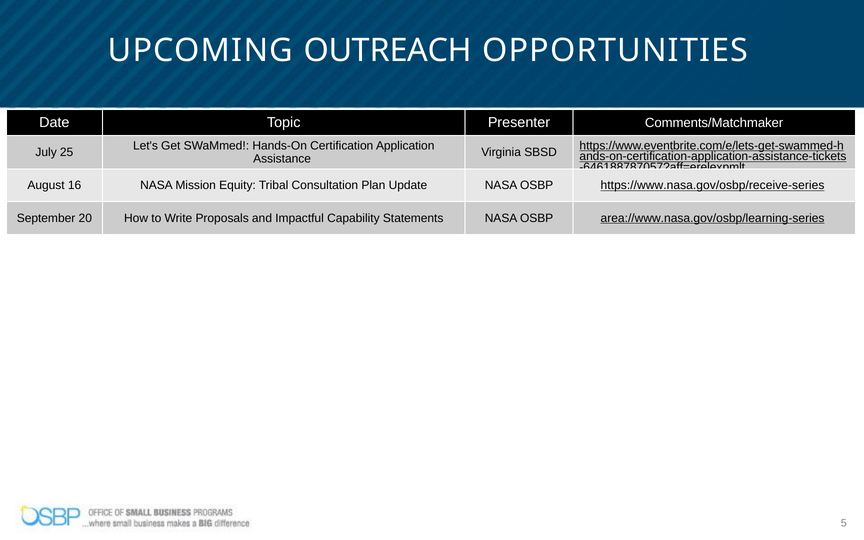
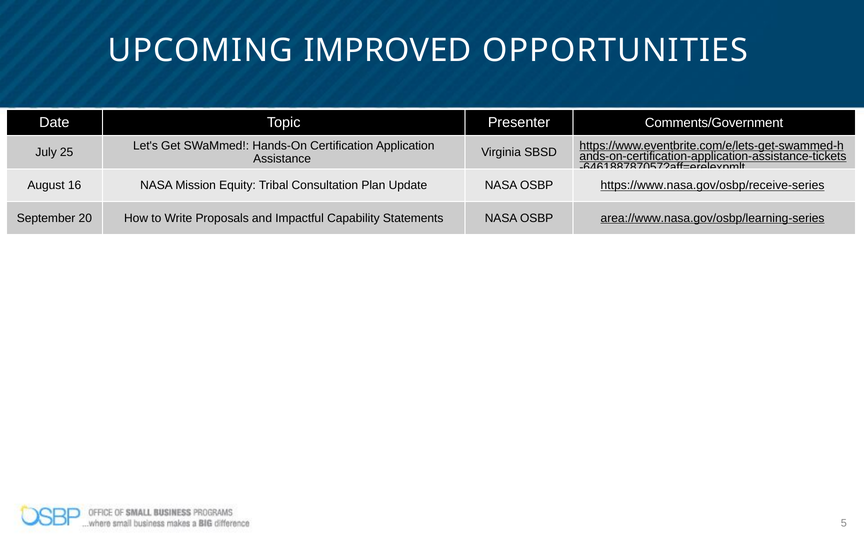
OUTREACH: OUTREACH -> IMPROVED
Comments/Matchmaker: Comments/Matchmaker -> Comments/Government
